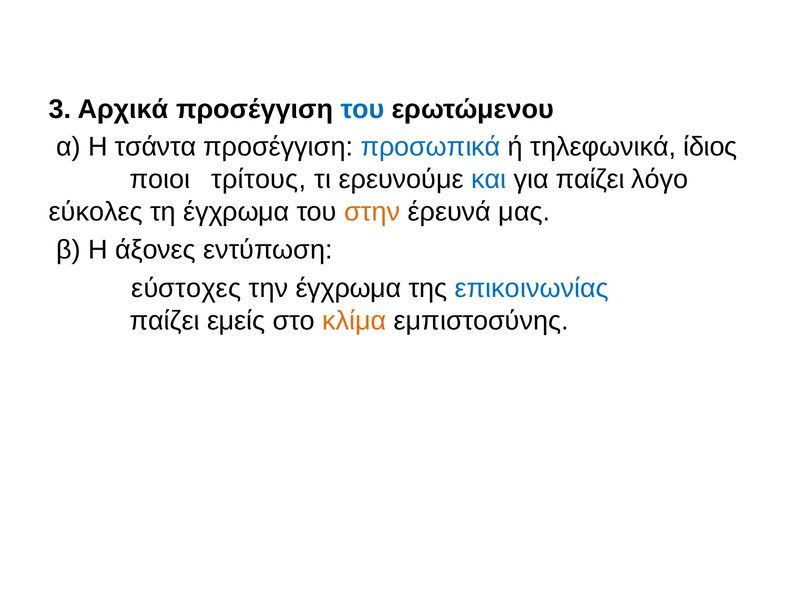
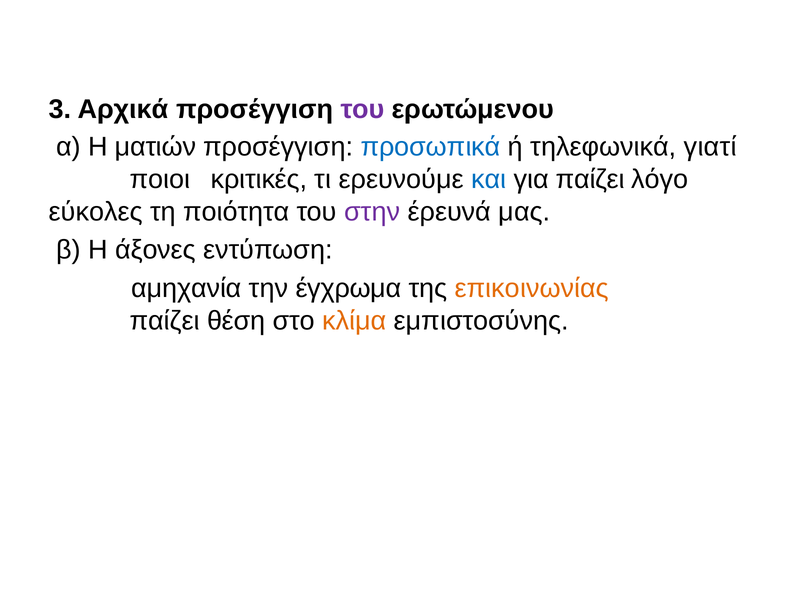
του at (362, 109) colour: blue -> purple
τσάντα: τσάντα -> ματιών
ίδιος: ίδιος -> γιατί
τρίτους: τρίτους -> κριτικές
τη έγχρωμα: έγχρωμα -> ποιότητα
στην colour: orange -> purple
εύστοχες: εύστοχες -> αμηχανία
επικοινωνίας colour: blue -> orange
εμείς: εμείς -> θέση
